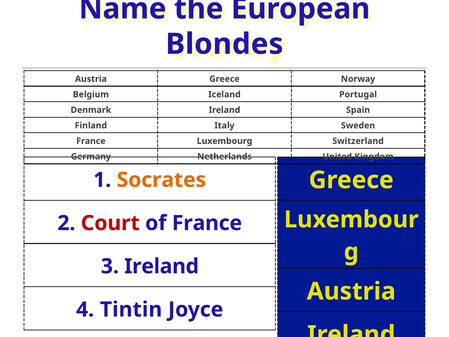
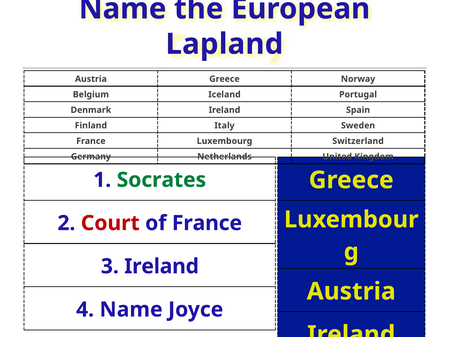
Blondes: Blondes -> Lapland
Socrates colour: orange -> green
Tintin at (131, 309): Tintin -> Name
